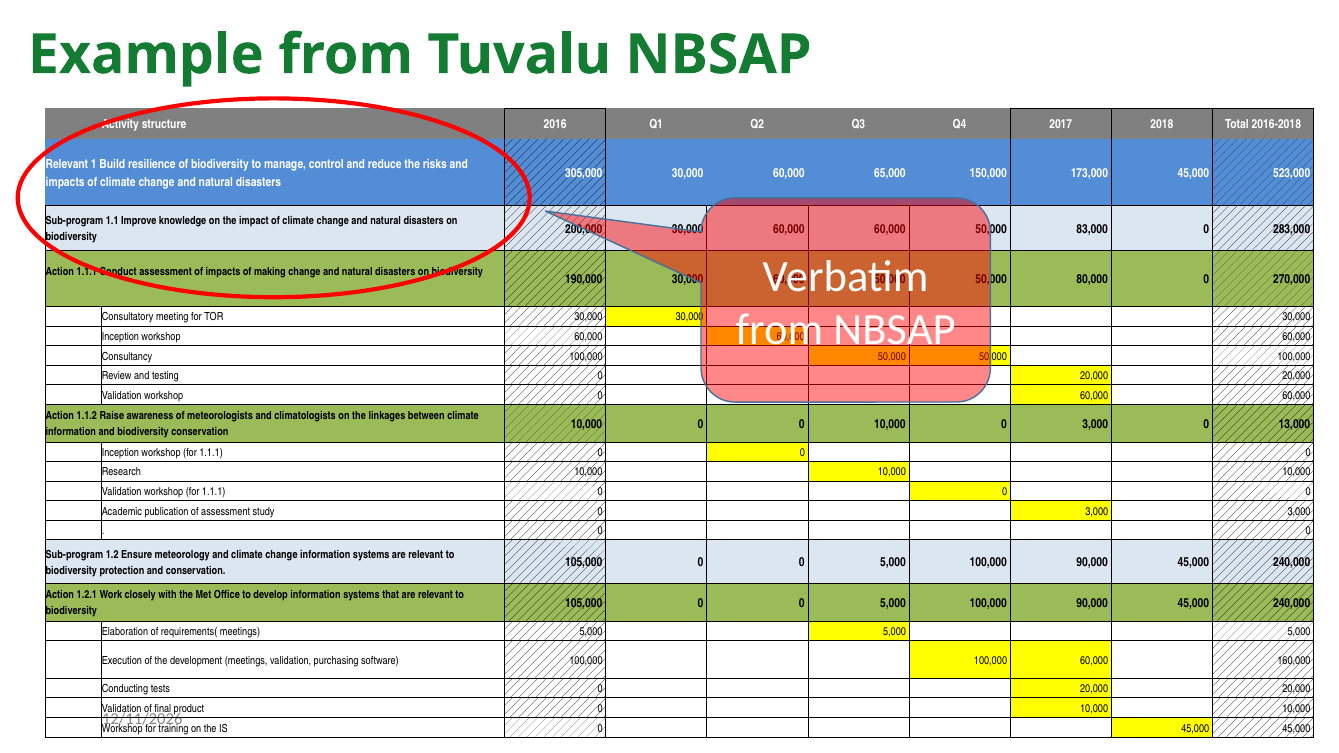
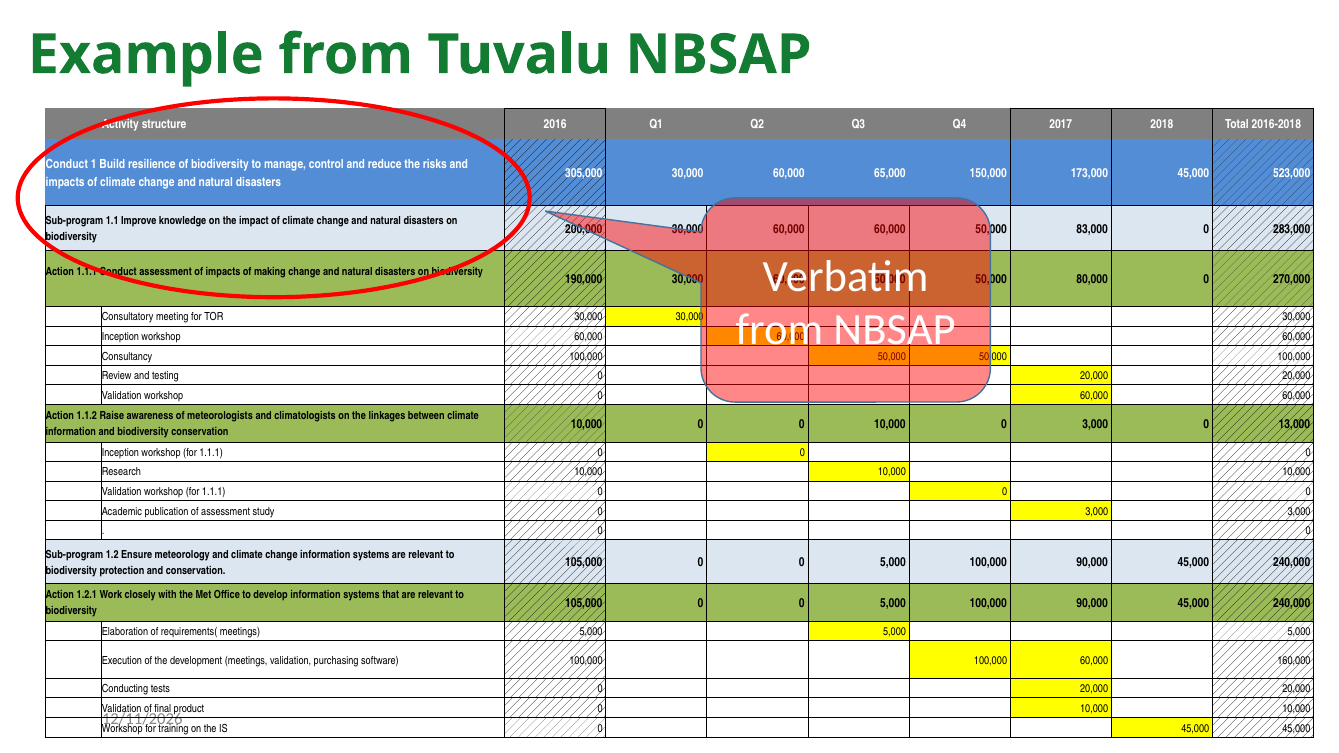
Relevant at (67, 164): Relevant -> Conduct
